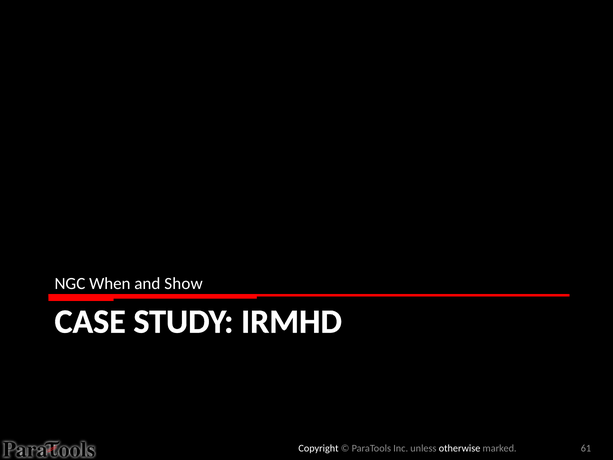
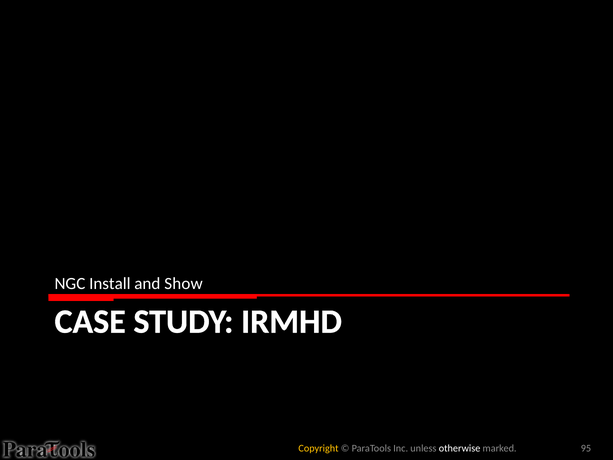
When: When -> Install
Copyright colour: white -> yellow
61: 61 -> 95
